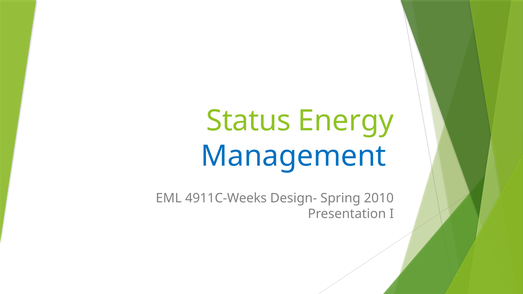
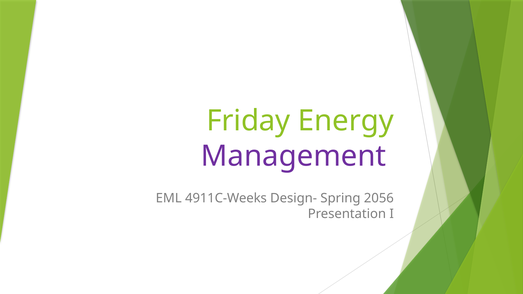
Status: Status -> Friday
Management colour: blue -> purple
2010: 2010 -> 2056
